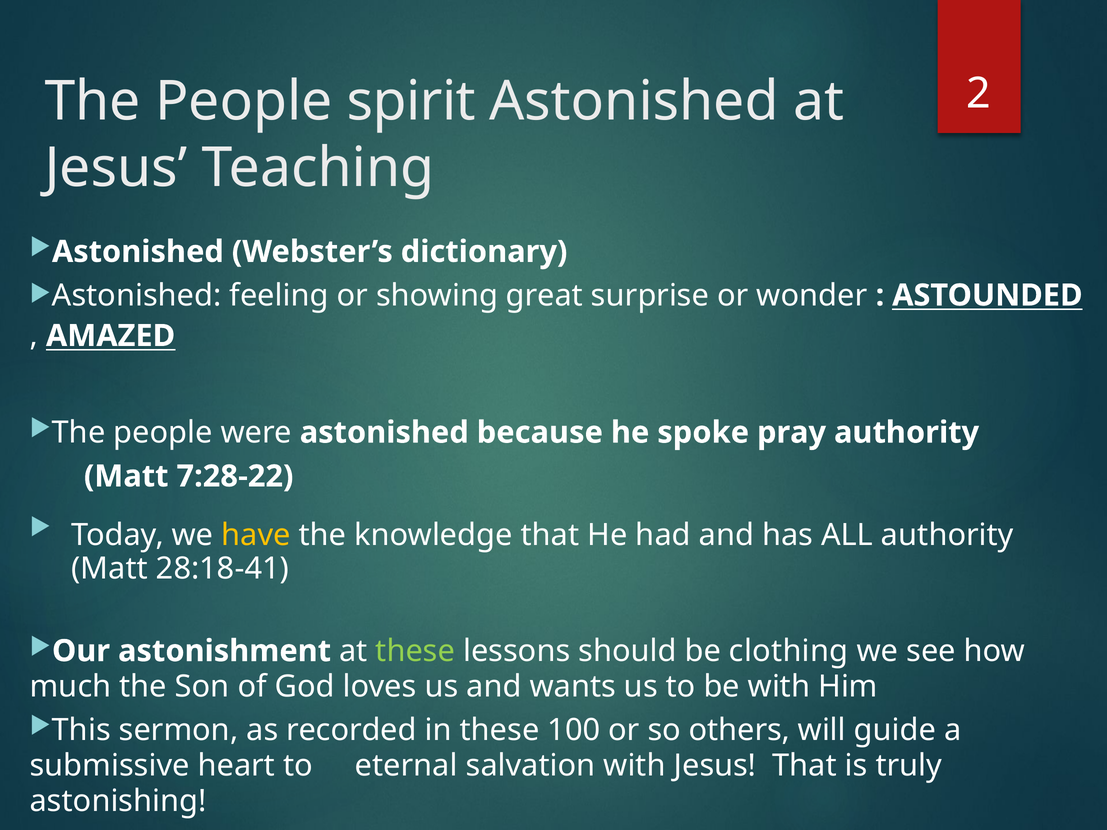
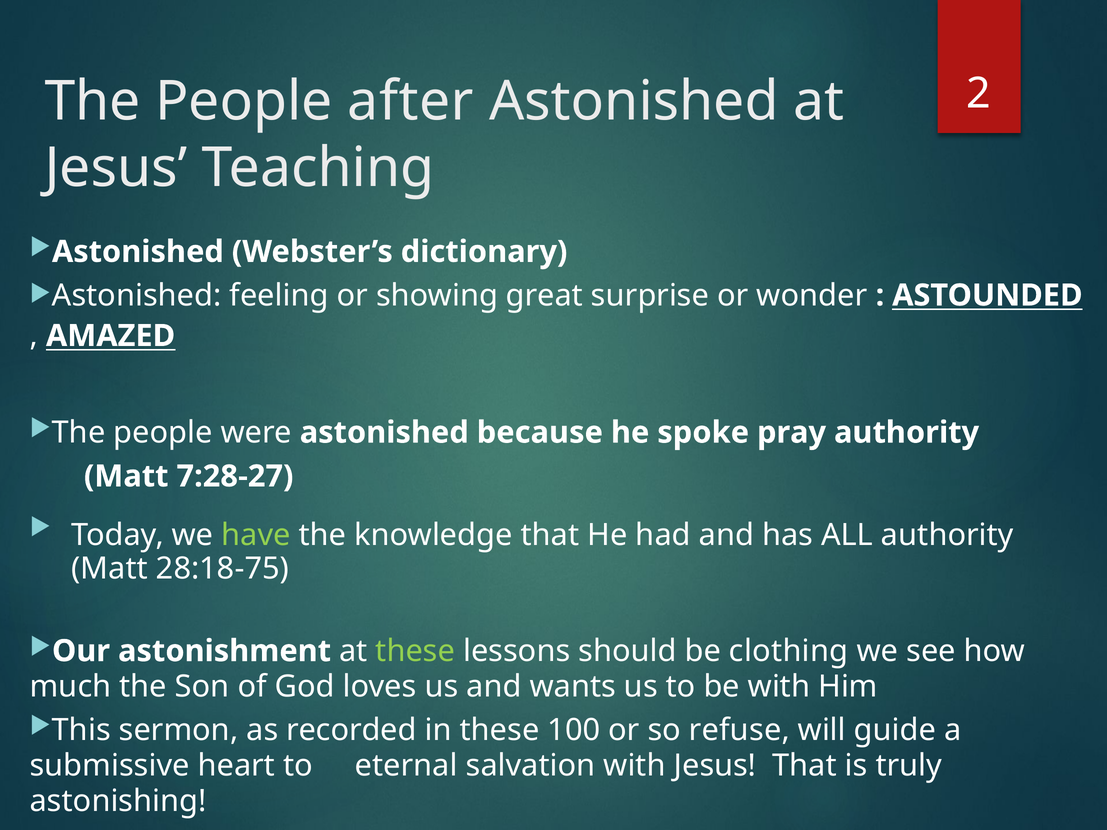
spirit: spirit -> after
7:28-22: 7:28-22 -> 7:28-27
have colour: yellow -> light green
28:18-41: 28:18-41 -> 28:18-75
others: others -> refuse
